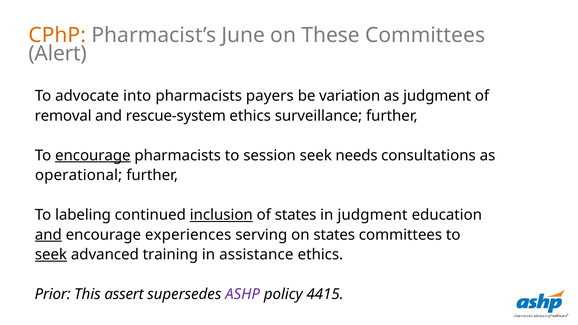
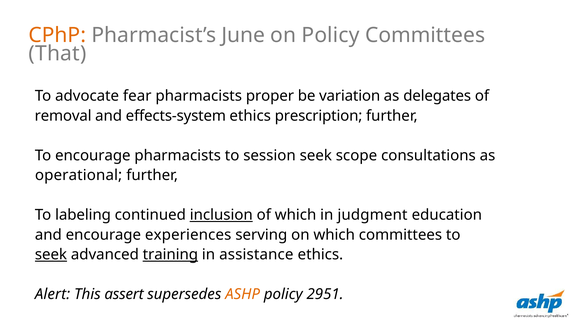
on These: These -> Policy
Alert: Alert -> That
into: into -> fear
payers: payers -> proper
as judgment: judgment -> delegates
rescue-system: rescue-system -> effects-system
surveillance: surveillance -> prescription
encourage at (93, 155) underline: present -> none
needs: needs -> scope
of states: states -> which
and at (48, 235) underline: present -> none
on states: states -> which
training underline: none -> present
Prior: Prior -> Alert
ASHP colour: purple -> orange
4415: 4415 -> 2951
